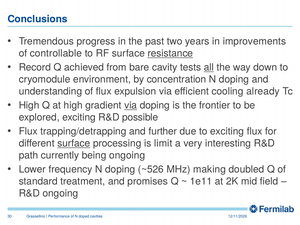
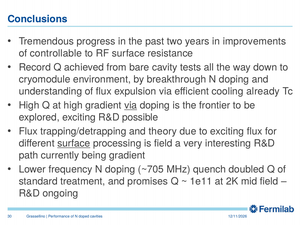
resistance underline: present -> none
all underline: present -> none
concentration: concentration -> breakthrough
further: further -> theory
is limit: limit -> field
being ongoing: ongoing -> gradient
~526: ~526 -> ~705
making: making -> quench
